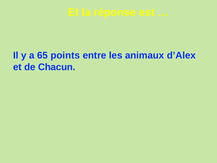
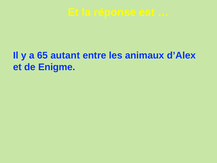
points: points -> autant
Chacun: Chacun -> Enigme
